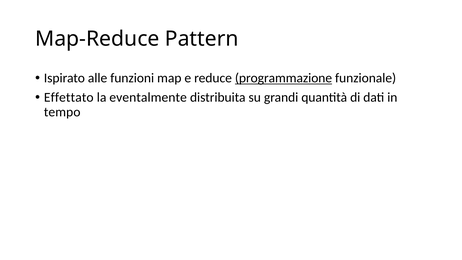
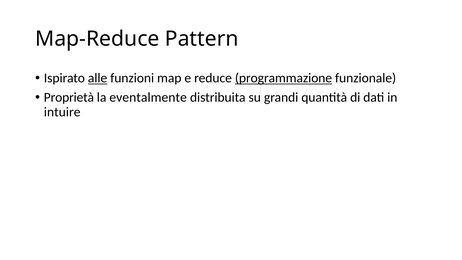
alle underline: none -> present
Effettato: Effettato -> Proprietà
tempo: tempo -> intuire
